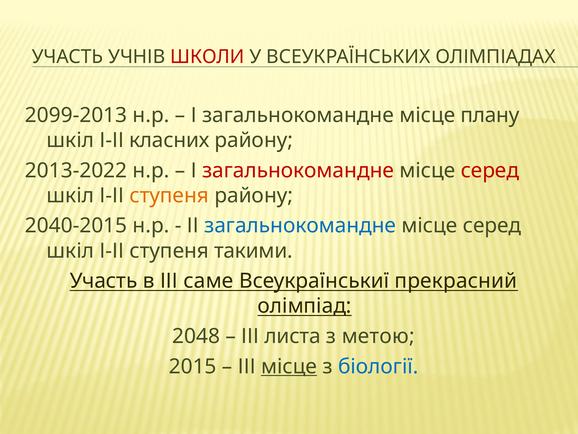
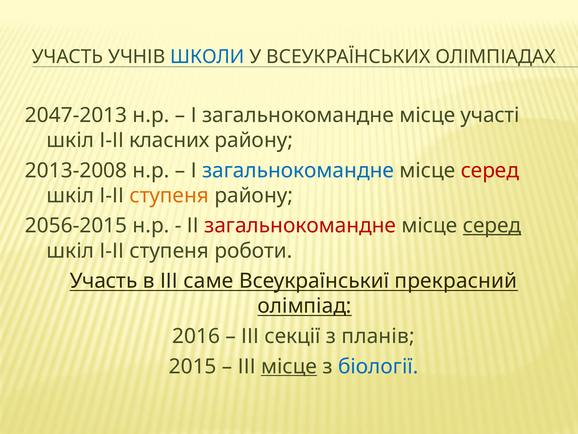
ШКОЛИ colour: red -> blue
2099-2013: 2099-2013 -> 2047-2013
плану: плану -> участі
2013-2022: 2013-2022 -> 2013-2008
загальнокомандне at (298, 170) colour: red -> blue
2040-2015: 2040-2015 -> 2056-2015
загальнокомандне at (300, 225) colour: blue -> red
серед at (492, 225) underline: none -> present
такими: такими -> роботи
2048: 2048 -> 2016
листа: листа -> секції
метою: метою -> планів
